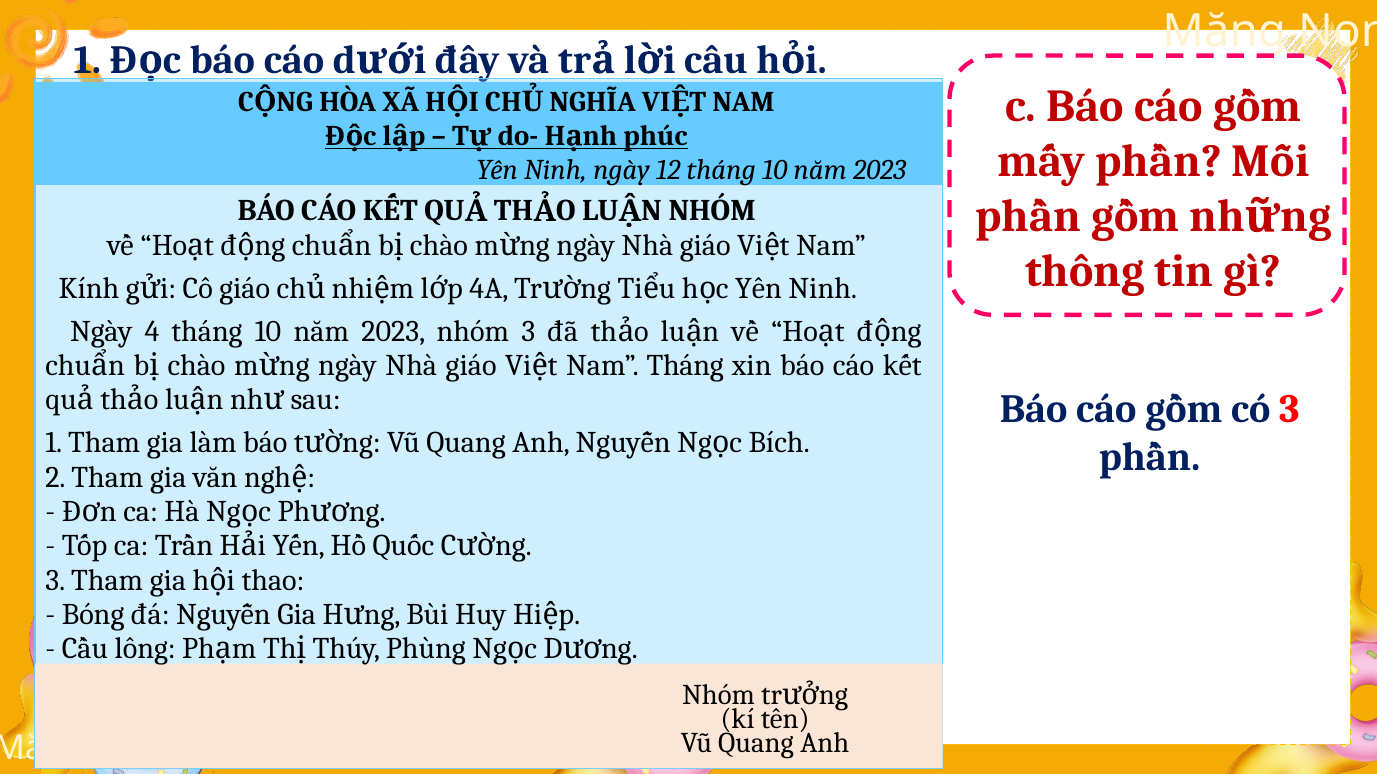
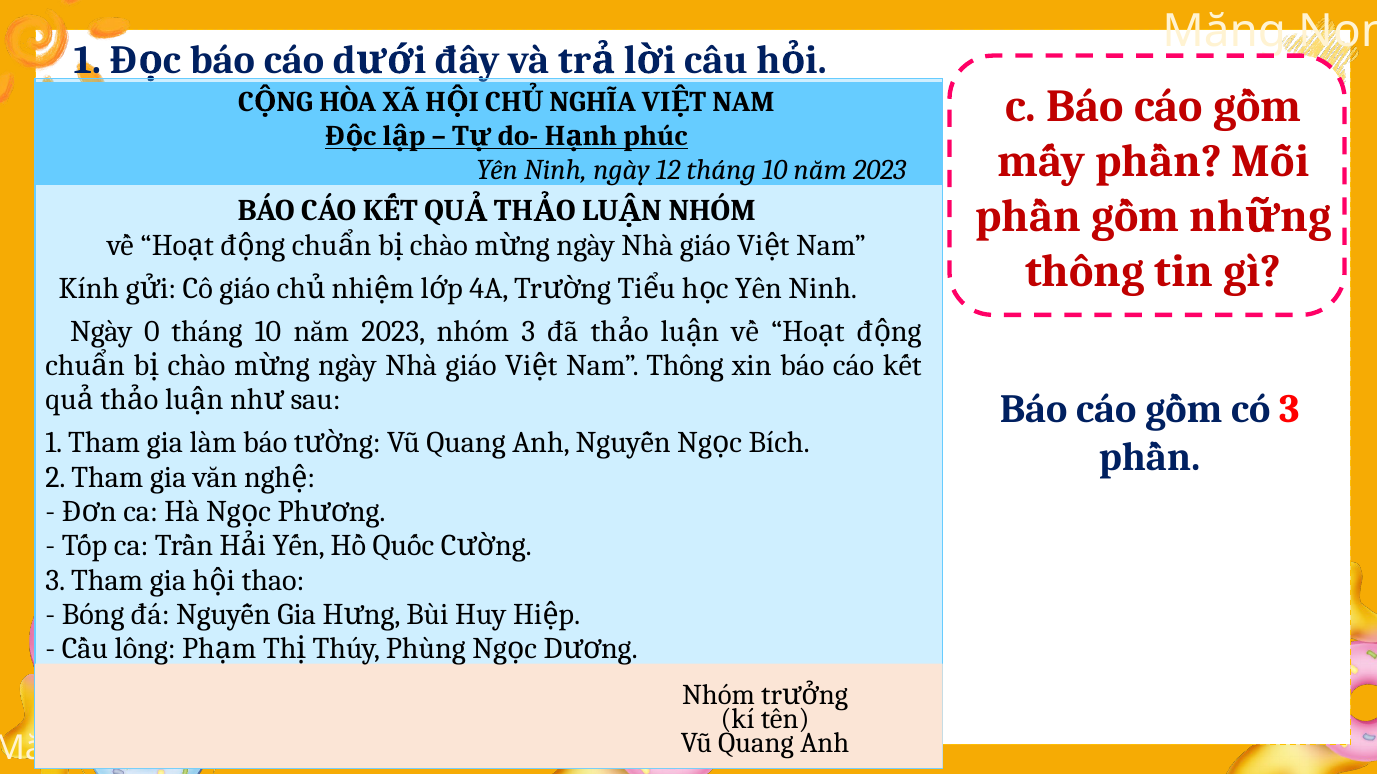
4: 4 -> 0
Nam Tháng: Tháng -> Thông
